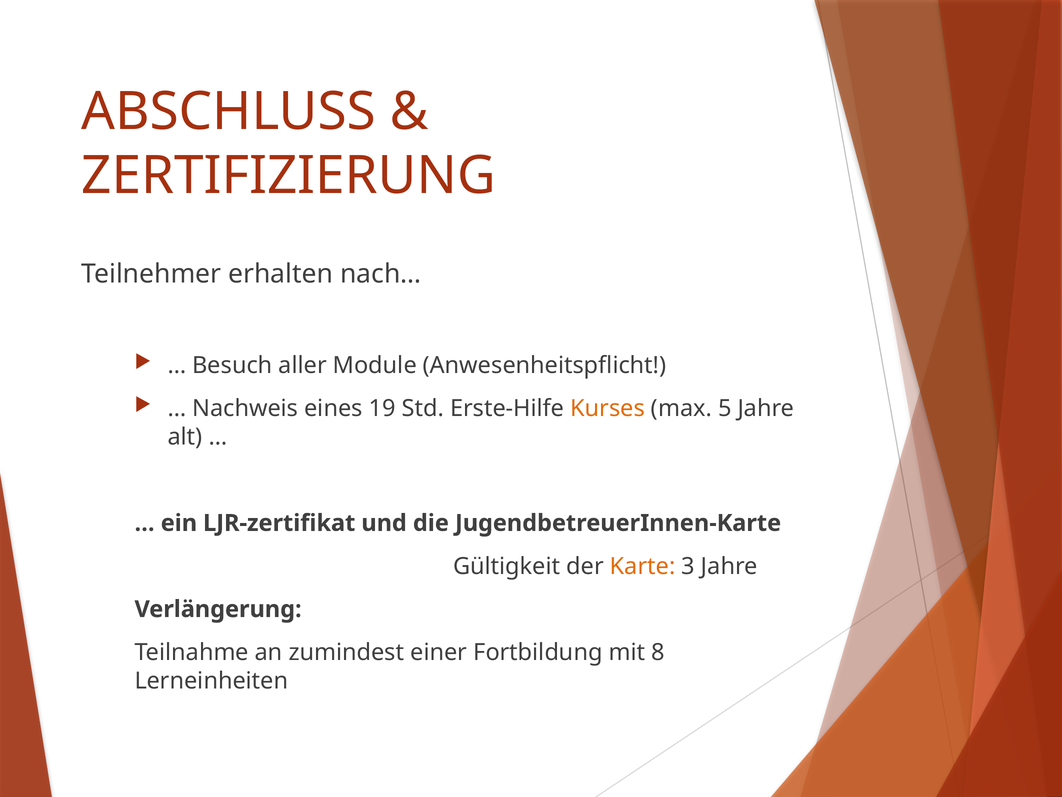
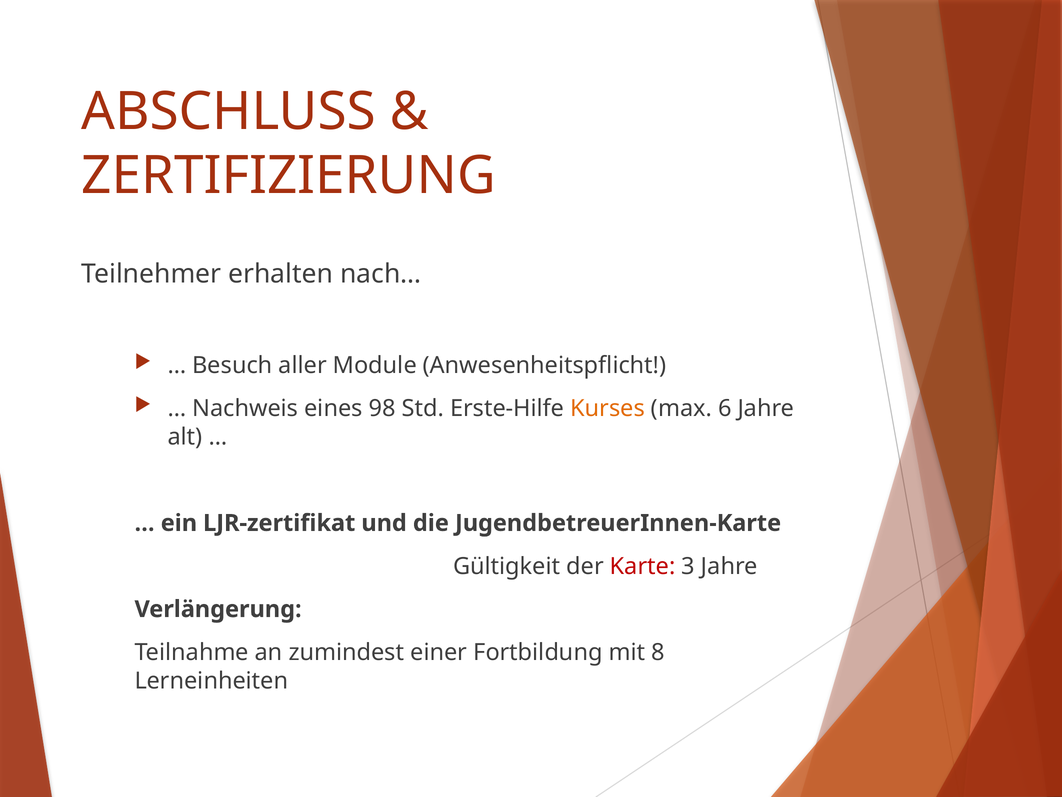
19: 19 -> 98
5: 5 -> 6
Karte colour: orange -> red
